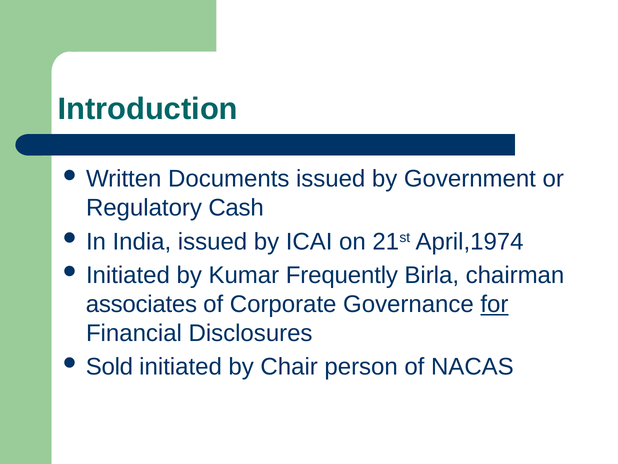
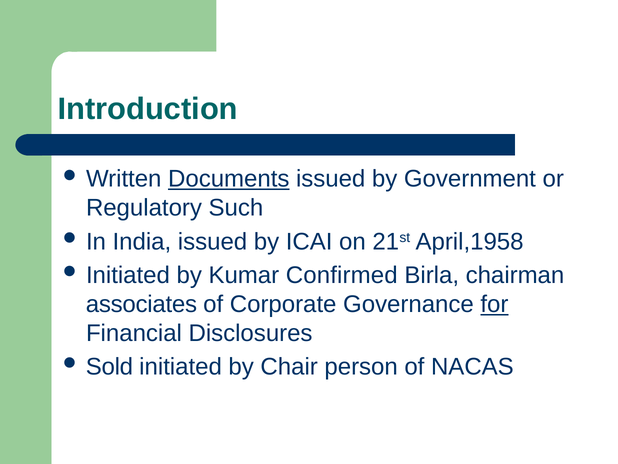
Documents underline: none -> present
Cash: Cash -> Such
April,1974: April,1974 -> April,1958
Frequently: Frequently -> Confirmed
